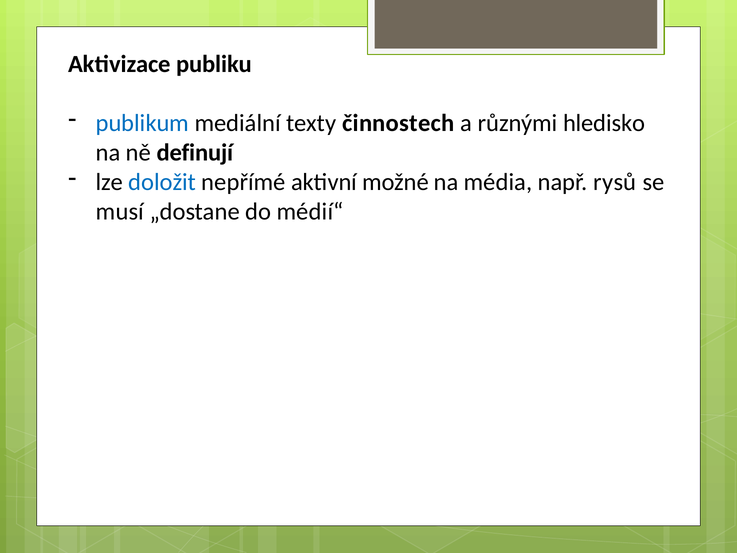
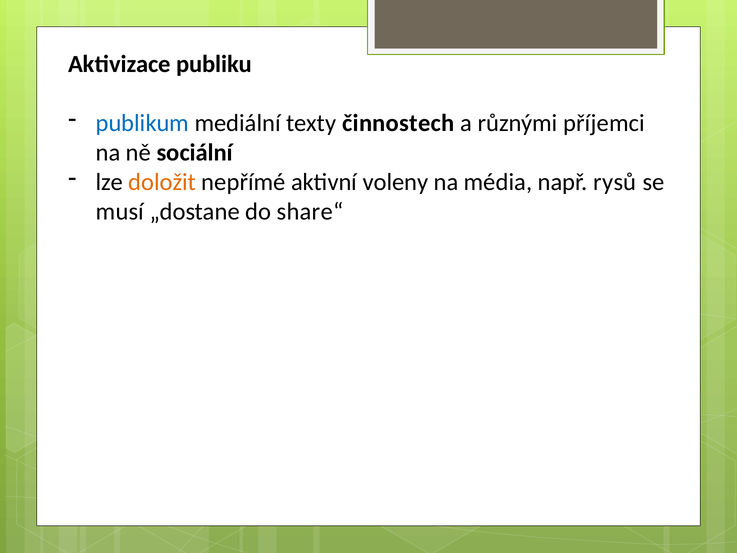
hledisko: hledisko -> příjemci
definují: definují -> sociální
doložit colour: blue -> orange
možné: možné -> voleny
médií“: médií“ -> share“
